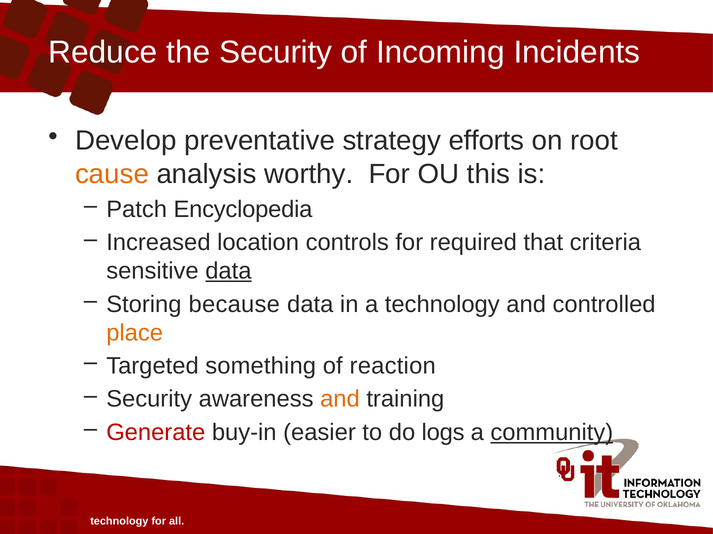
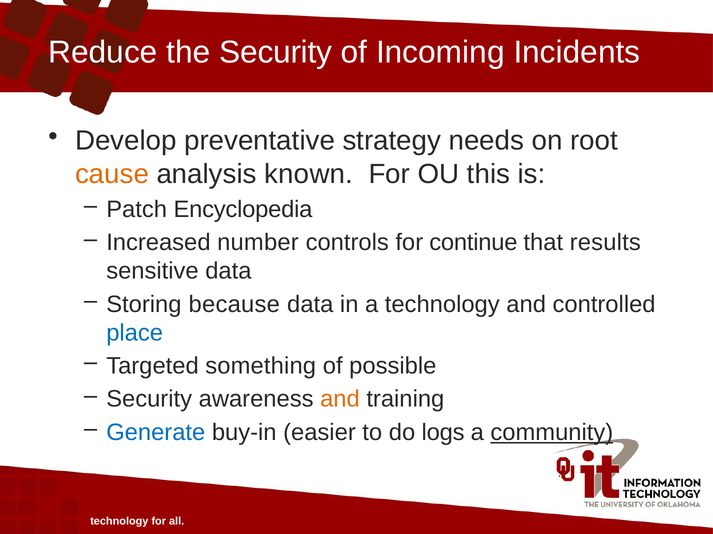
efforts: efforts -> needs
worthy: worthy -> known
location: location -> number
required: required -> continue
criteria: criteria -> results
data at (228, 271) underline: present -> none
place colour: orange -> blue
reaction: reaction -> possible
Generate colour: red -> blue
